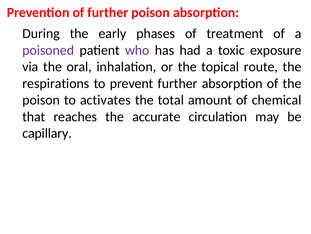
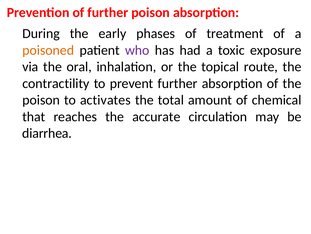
poisoned colour: purple -> orange
respirations: respirations -> contractility
capillary: capillary -> diarrhea
